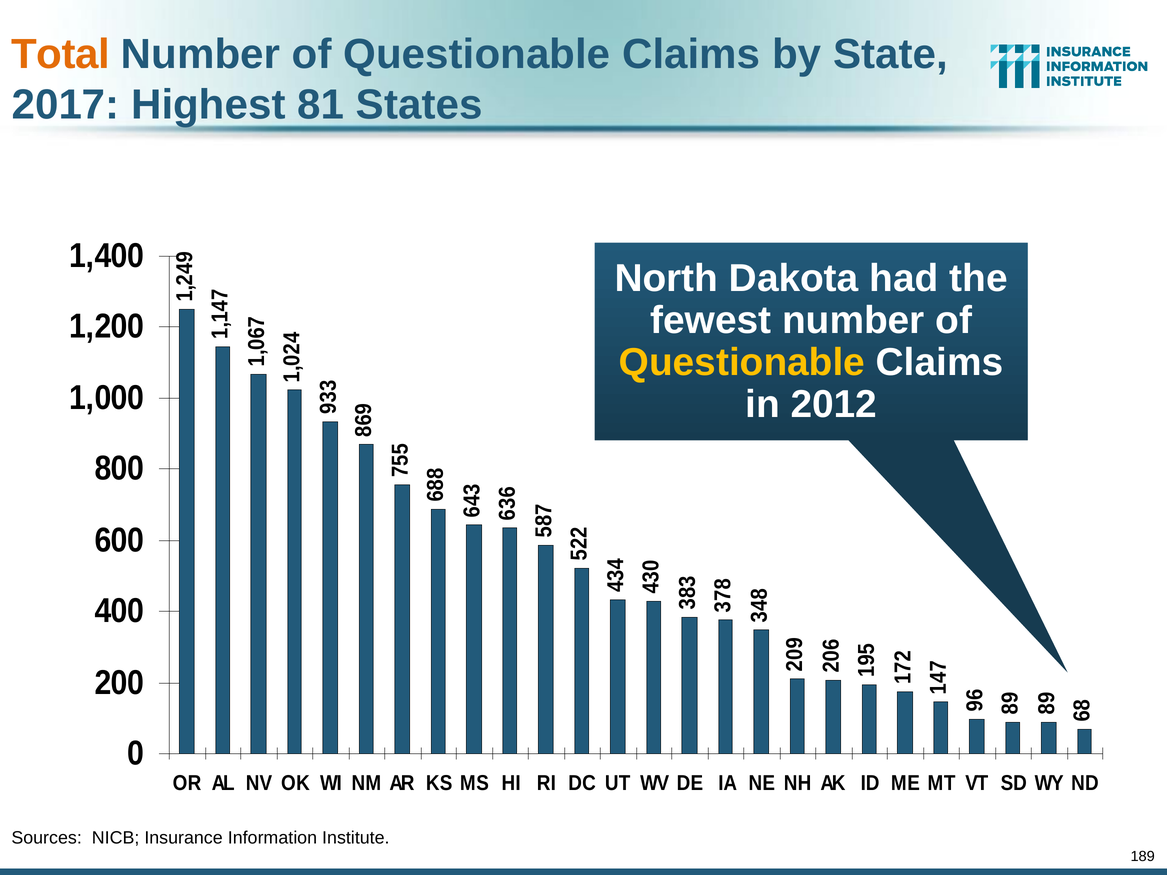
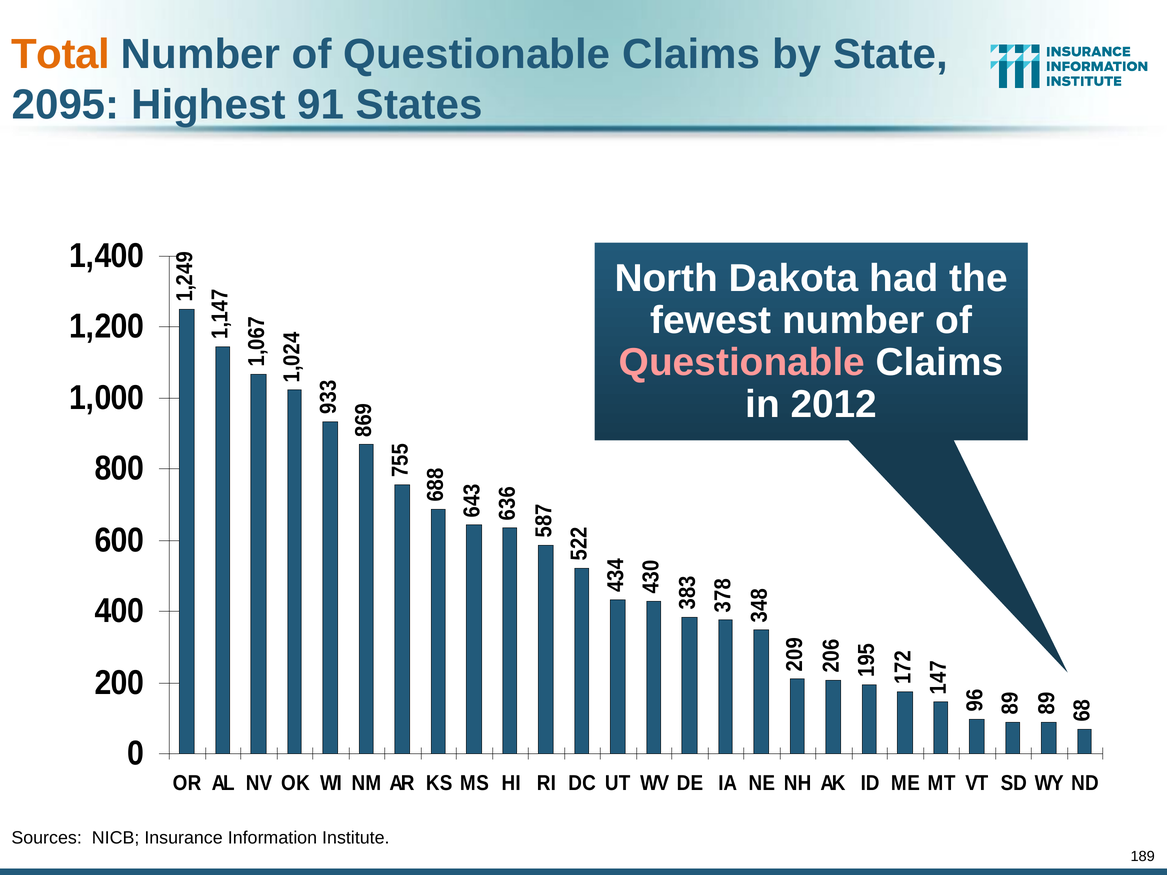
2017: 2017 -> 2095
81: 81 -> 91
Questionable at (742, 362) colour: yellow -> pink
